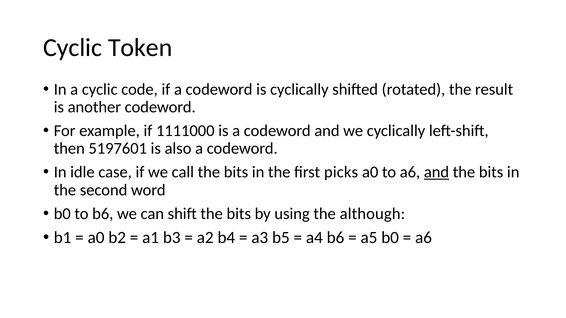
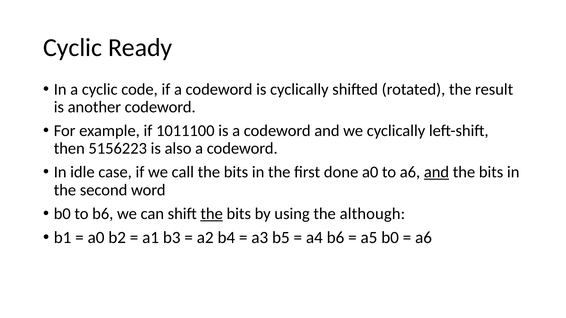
Token: Token -> Ready
1111000: 1111000 -> 1011100
5197601: 5197601 -> 5156223
picks: picks -> done
the at (212, 214) underline: none -> present
